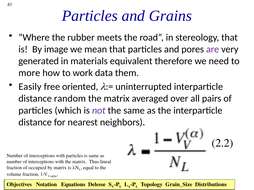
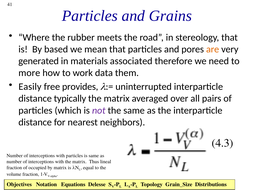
image: image -> based
are colour: purple -> orange
equivalent: equivalent -> associated
oriented: oriented -> provides
random: random -> typically
2.2: 2.2 -> 4.3
